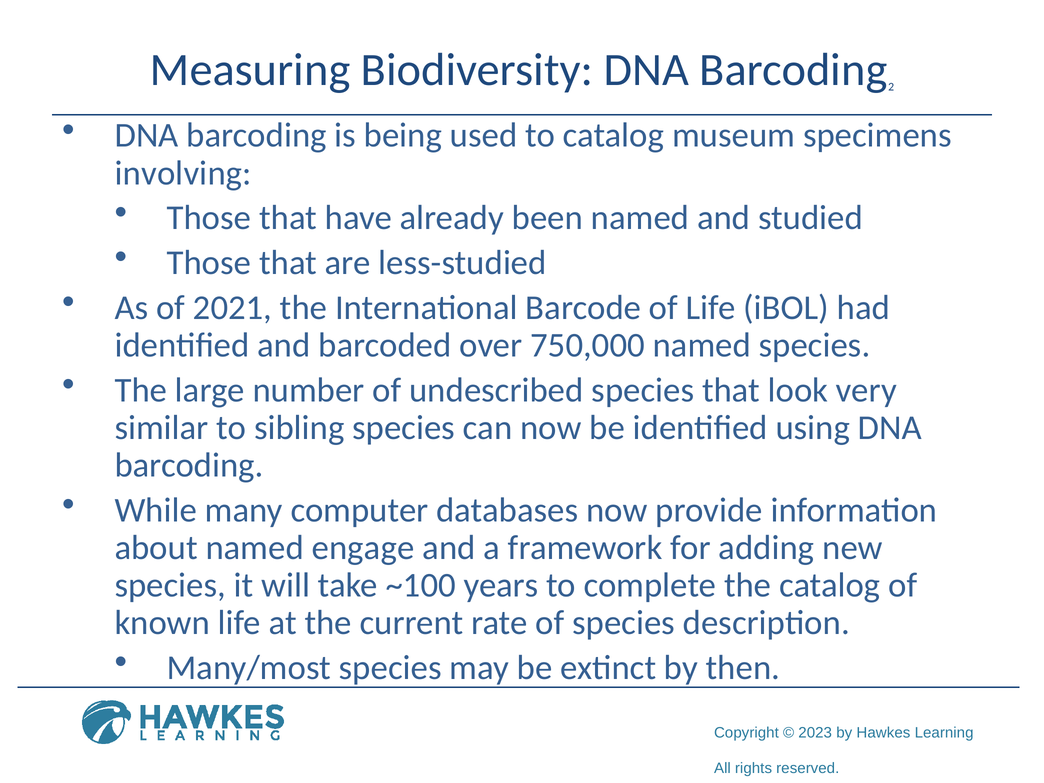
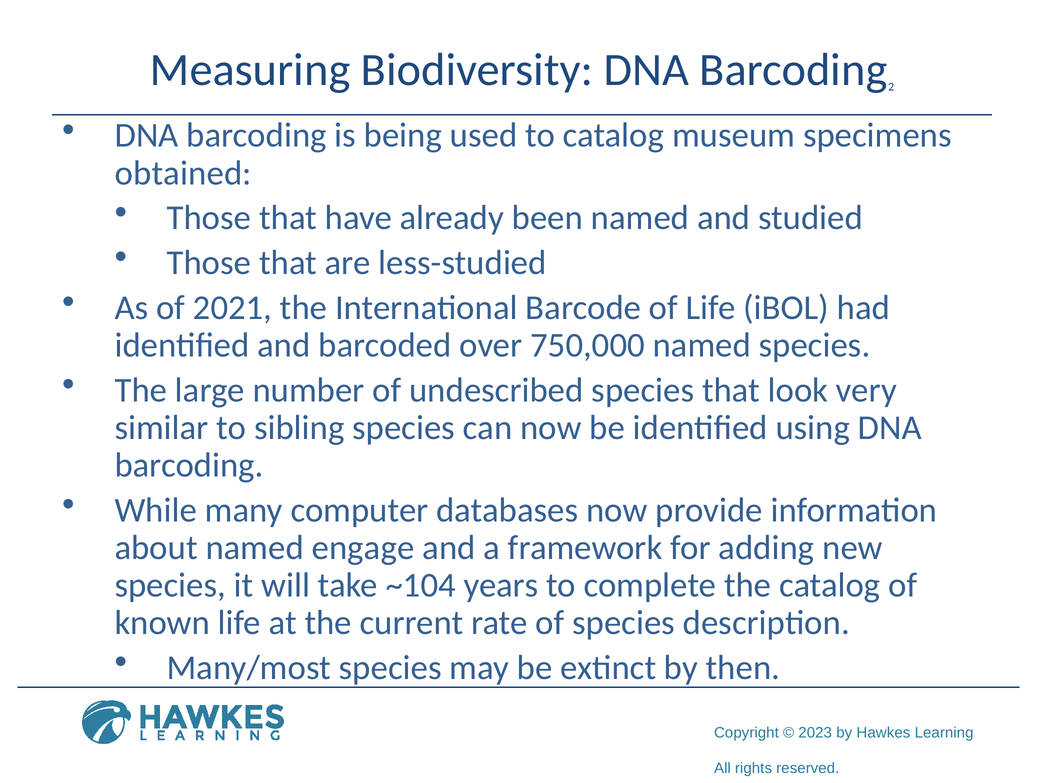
involving: involving -> obtained
~100: ~100 -> ~104
